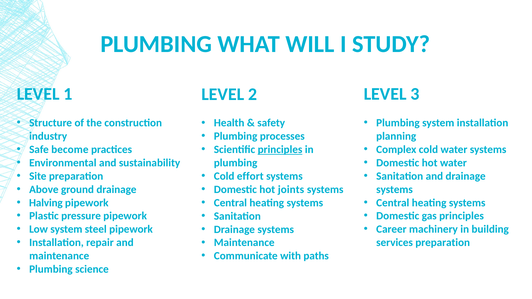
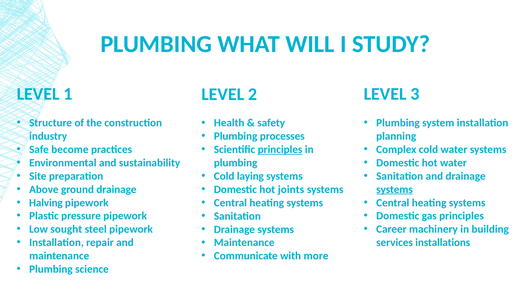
effort: effort -> laying
systems at (395, 190) underline: none -> present
Low system: system -> sought
services preparation: preparation -> installations
paths: paths -> more
